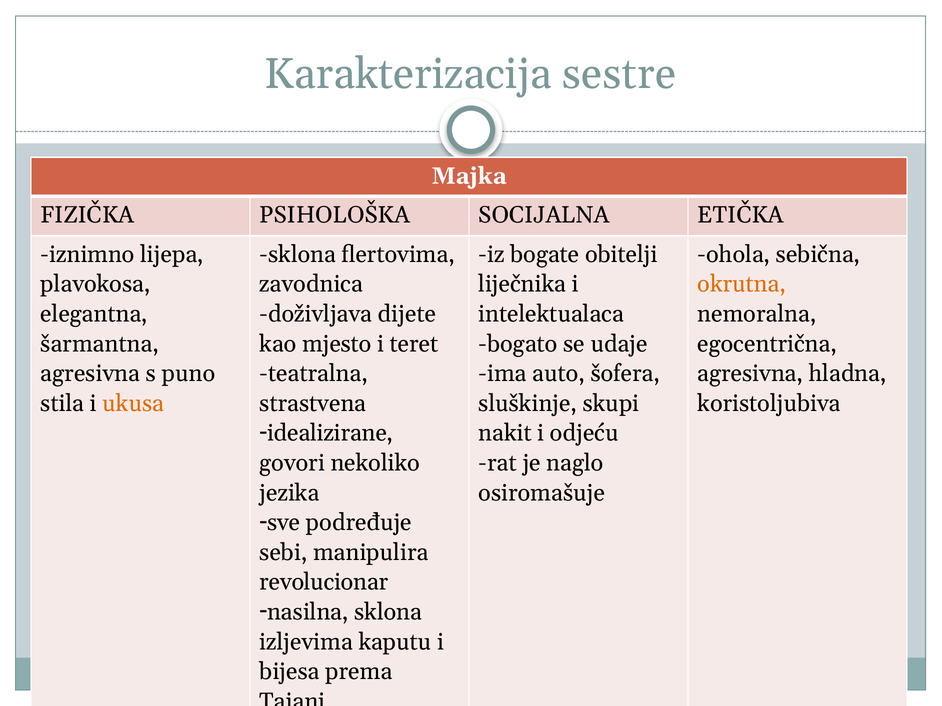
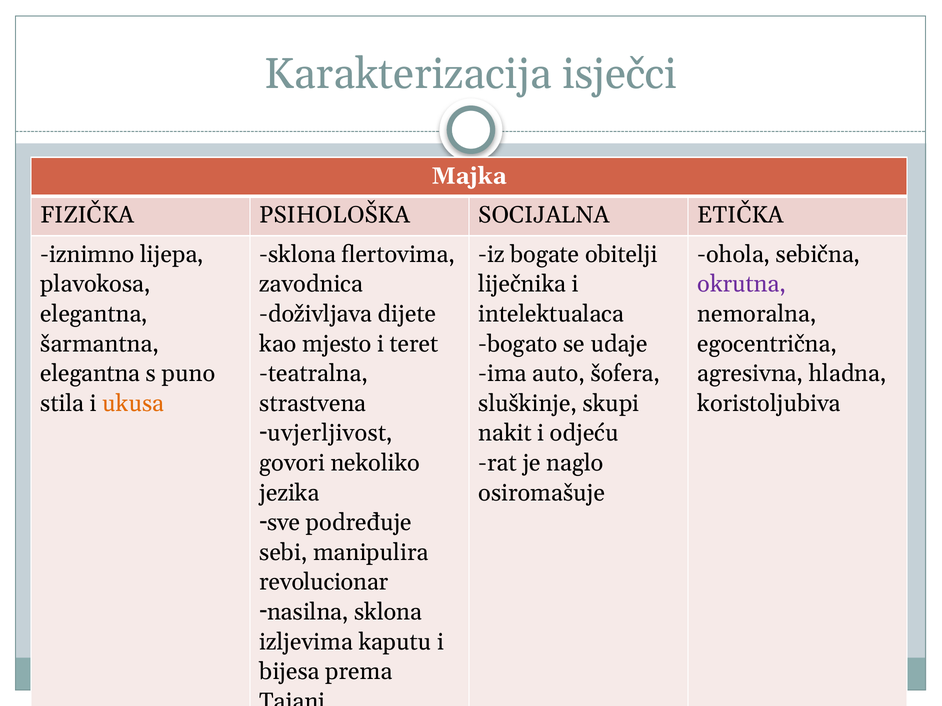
sestre: sestre -> isječci
okrutna colour: orange -> purple
agresivna at (90, 374): agresivna -> elegantna
idealizirane: idealizirane -> uvjerljivost
